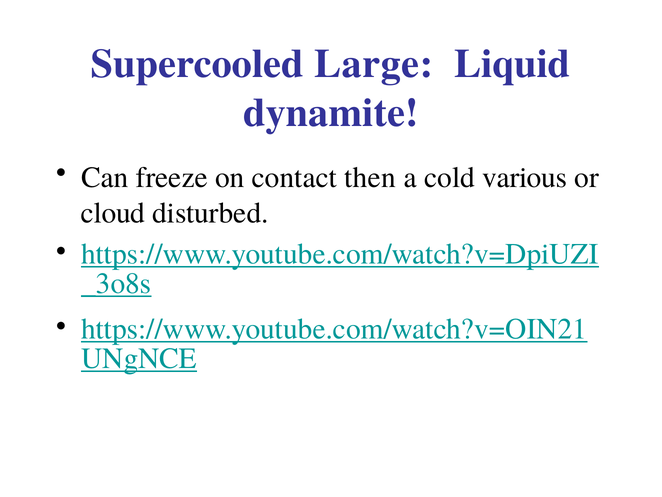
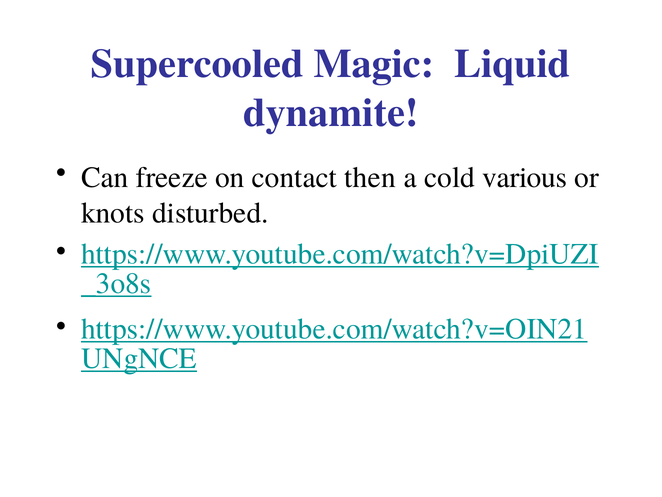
Large: Large -> Magic
cloud: cloud -> knots
